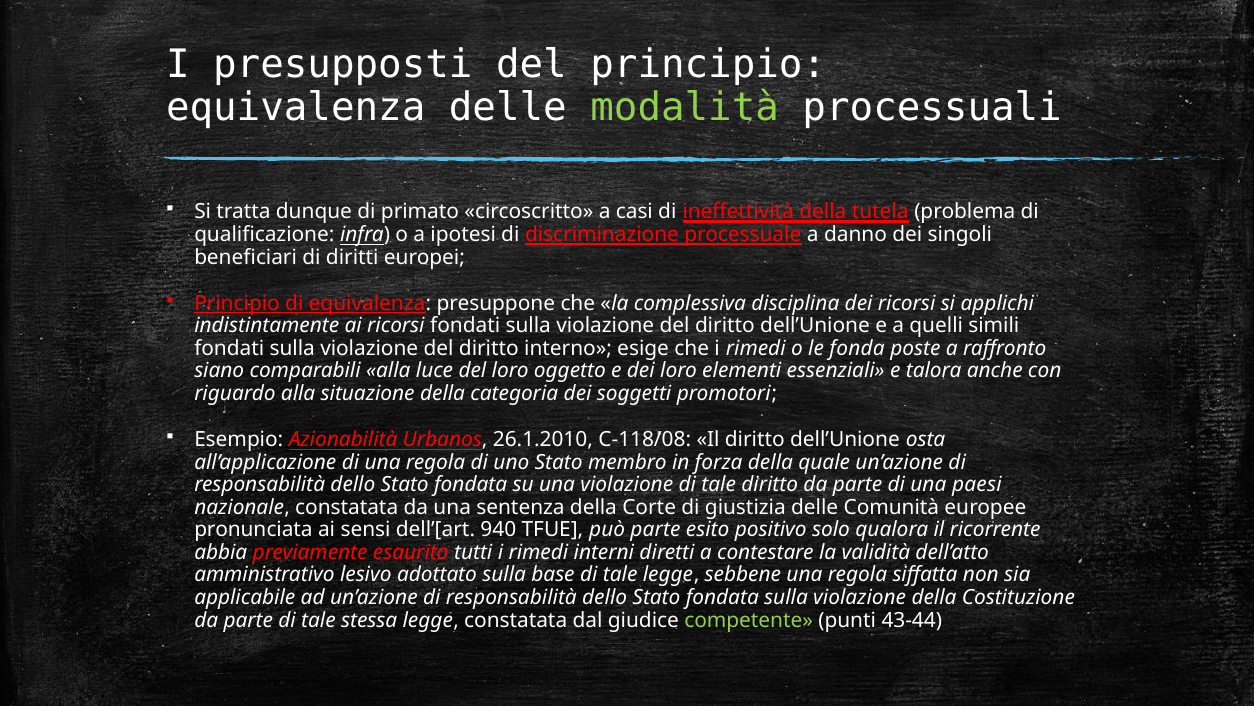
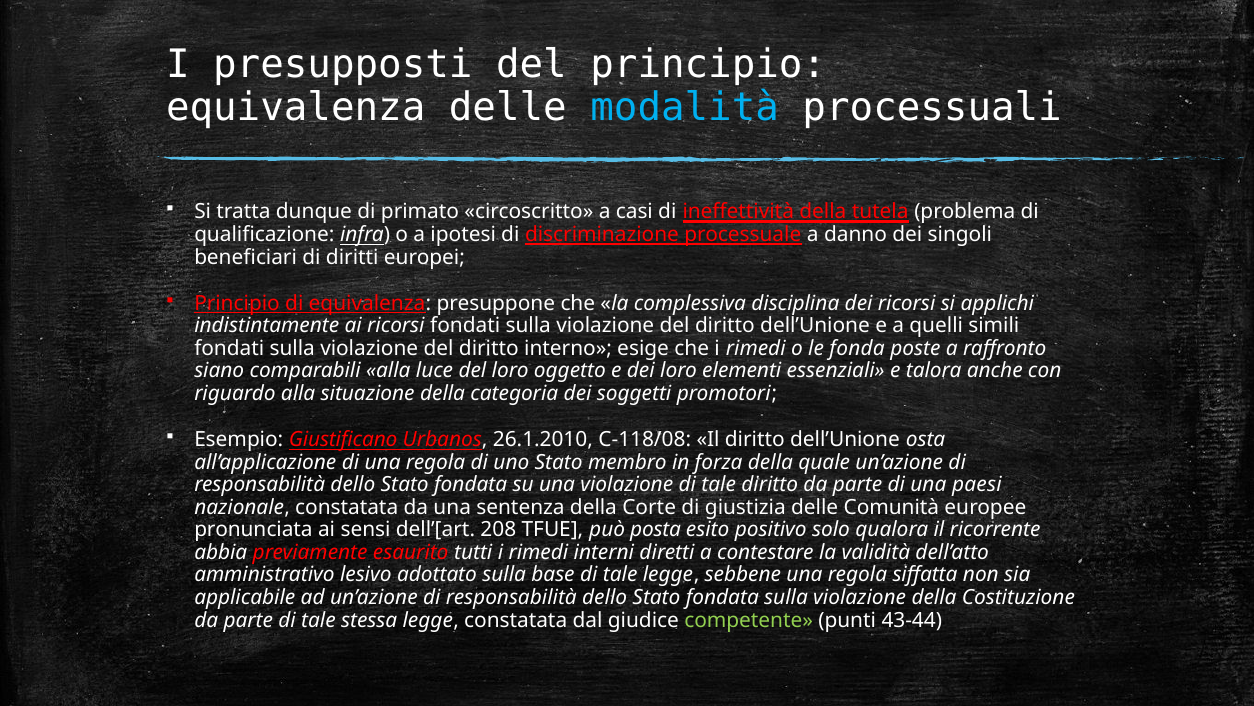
modalità colour: light green -> light blue
Azionabilità: Azionabilità -> Giustificano
940: 940 -> 208
può parte: parte -> posta
